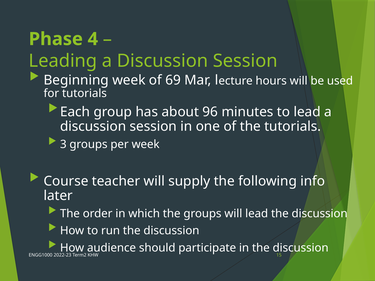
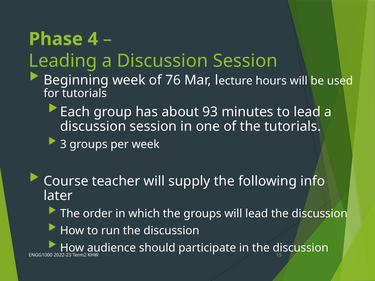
69: 69 -> 76
96: 96 -> 93
